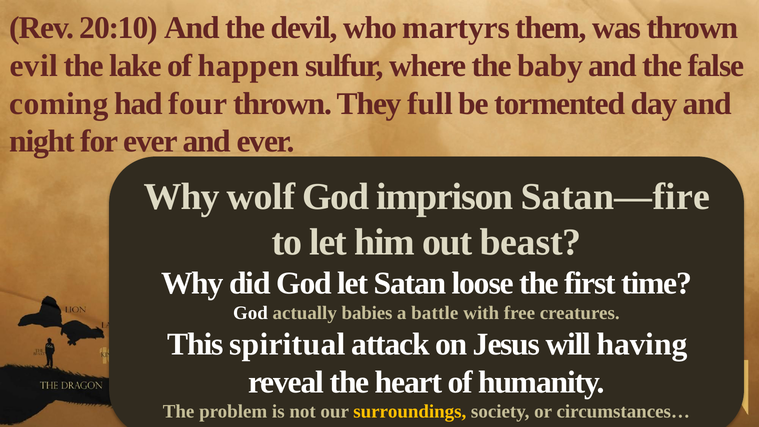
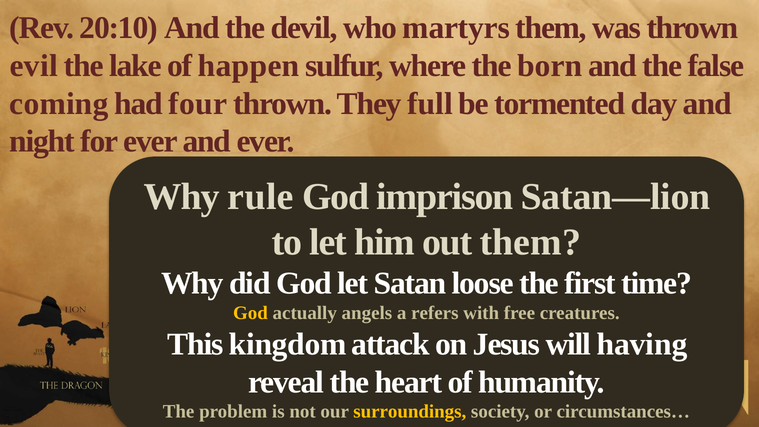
baby: baby -> born
wolf: wolf -> rule
Satan—fire: Satan—fire -> Satan—lion
out beast: beast -> them
God at (251, 313) colour: white -> yellow
babies: babies -> angels
battle: battle -> refers
spiritual: spiritual -> kingdom
